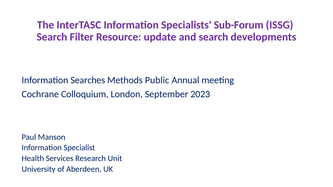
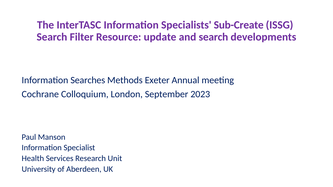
Sub-Forum: Sub-Forum -> Sub-Create
Public: Public -> Exeter
